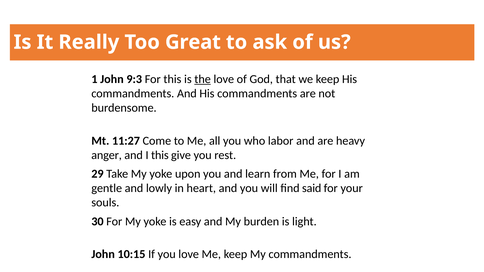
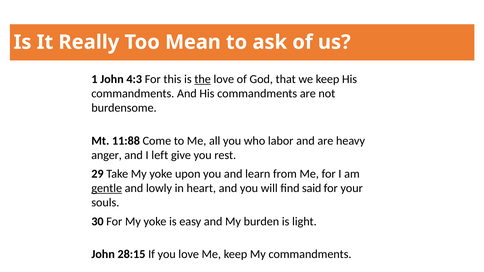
Great: Great -> Mean
9:3: 9:3 -> 4:3
11:27: 11:27 -> 11:88
I this: this -> left
gentle underline: none -> present
10:15: 10:15 -> 28:15
